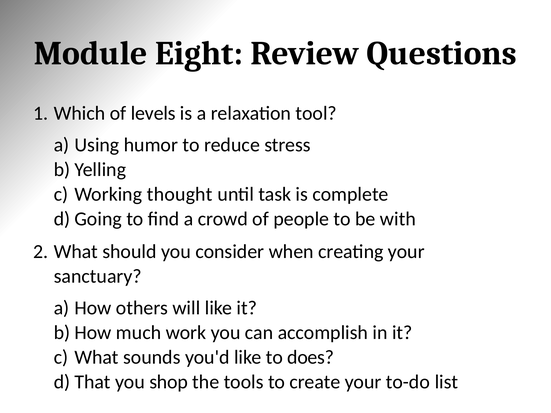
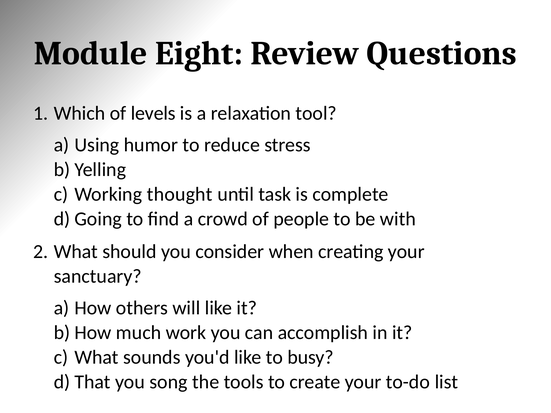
does: does -> busy
shop: shop -> song
